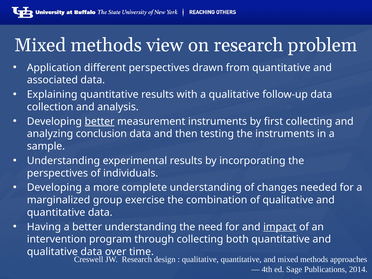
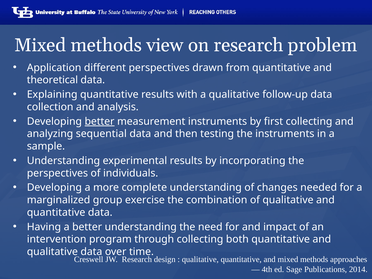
associated: associated -> theoretical
conclusion: conclusion -> sequential
impact underline: present -> none
